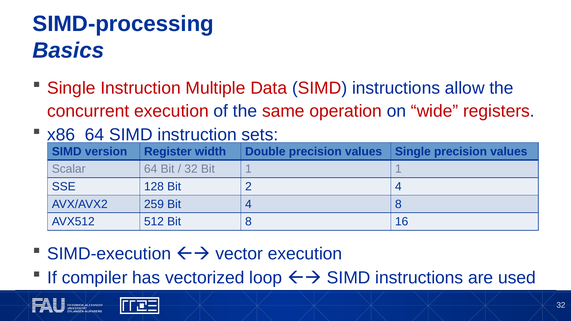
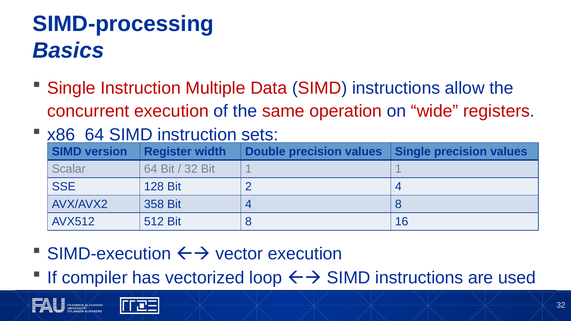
259: 259 -> 358
